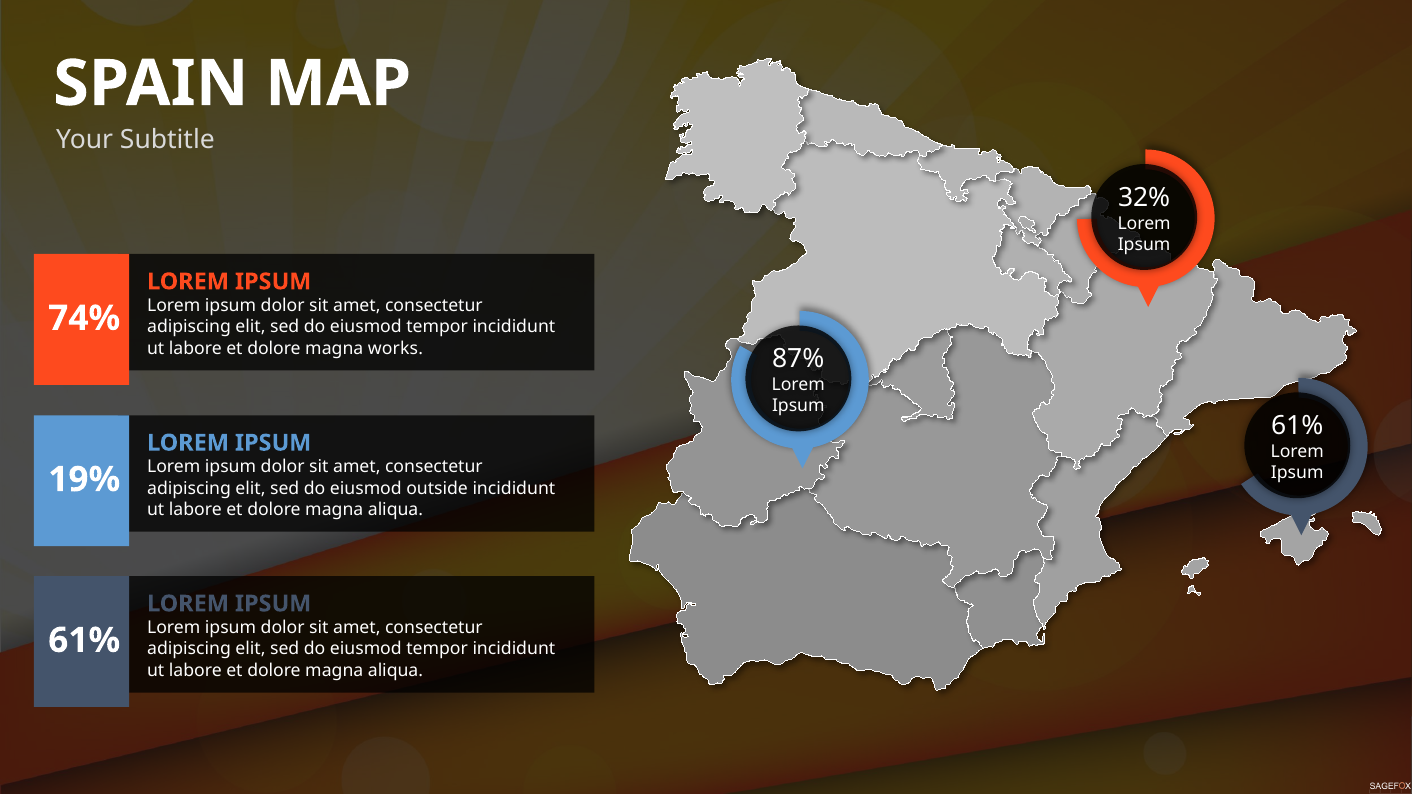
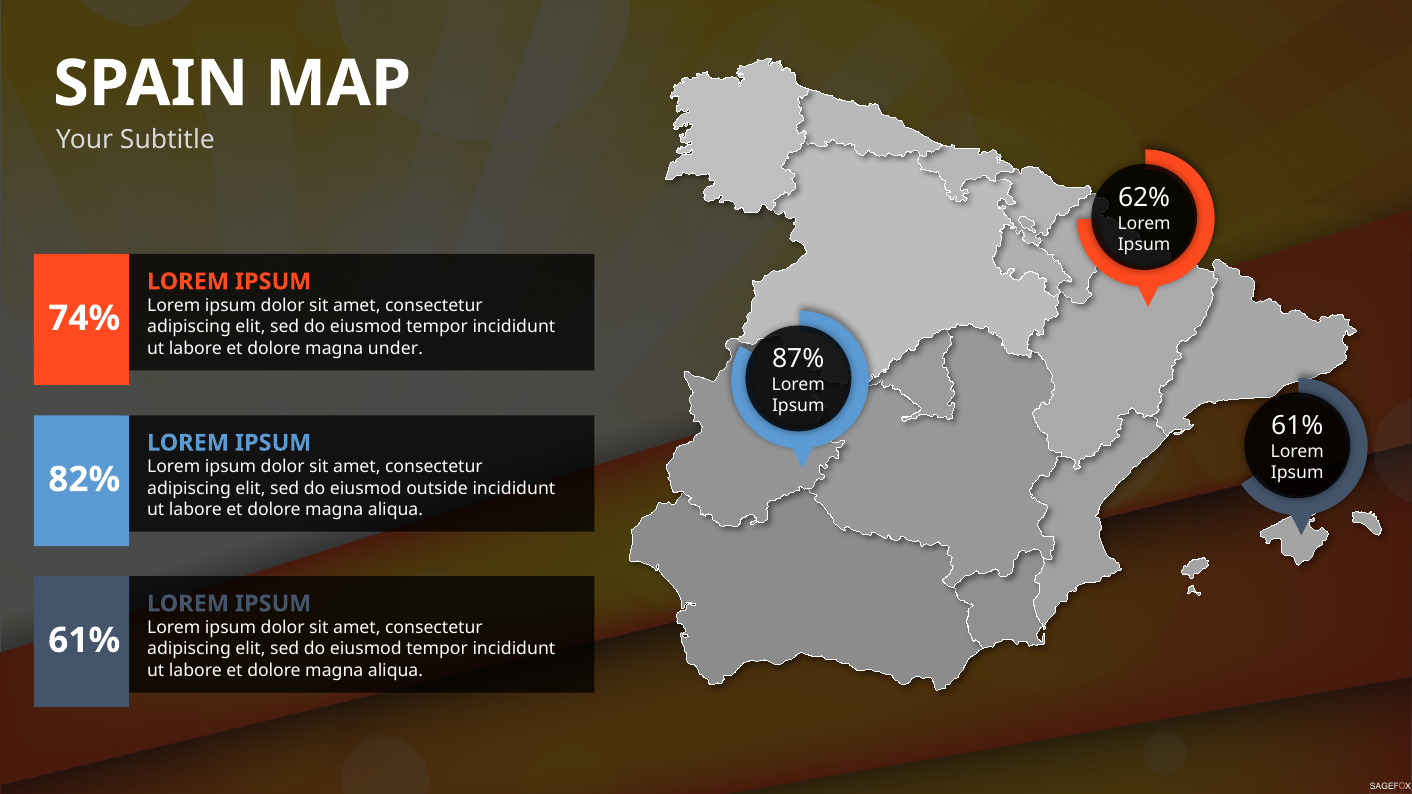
32%: 32% -> 62%
works: works -> under
19%: 19% -> 82%
